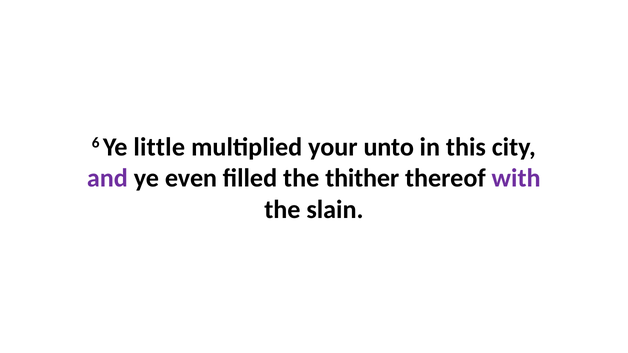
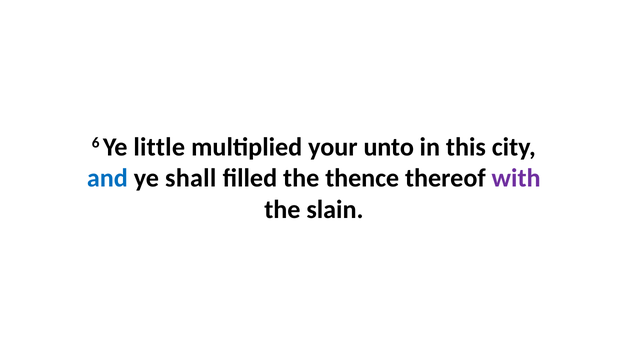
and colour: purple -> blue
even: even -> shall
thither: thither -> thence
